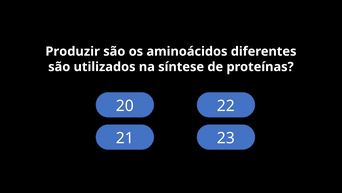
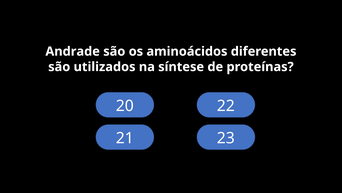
Produzir: Produzir -> Andrade
